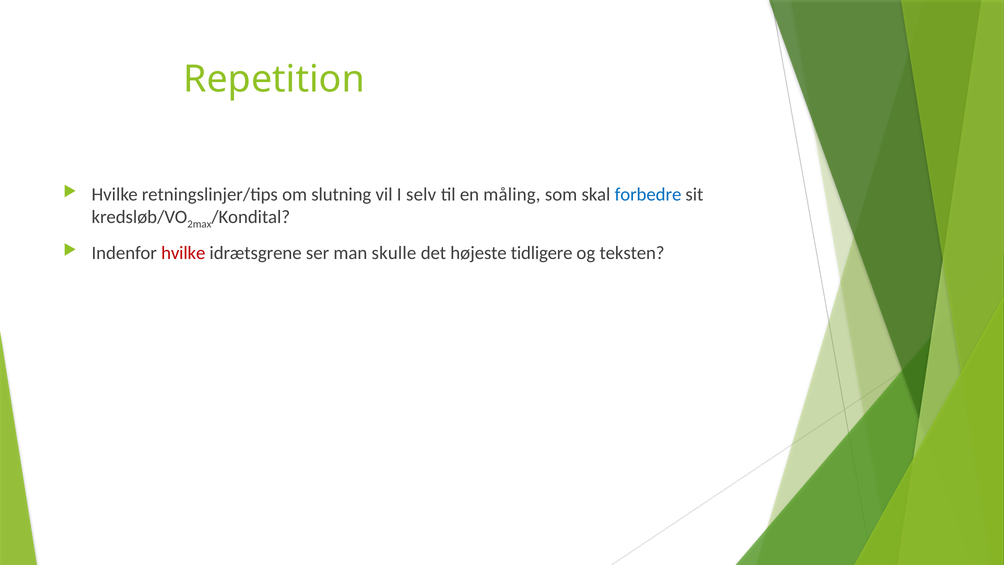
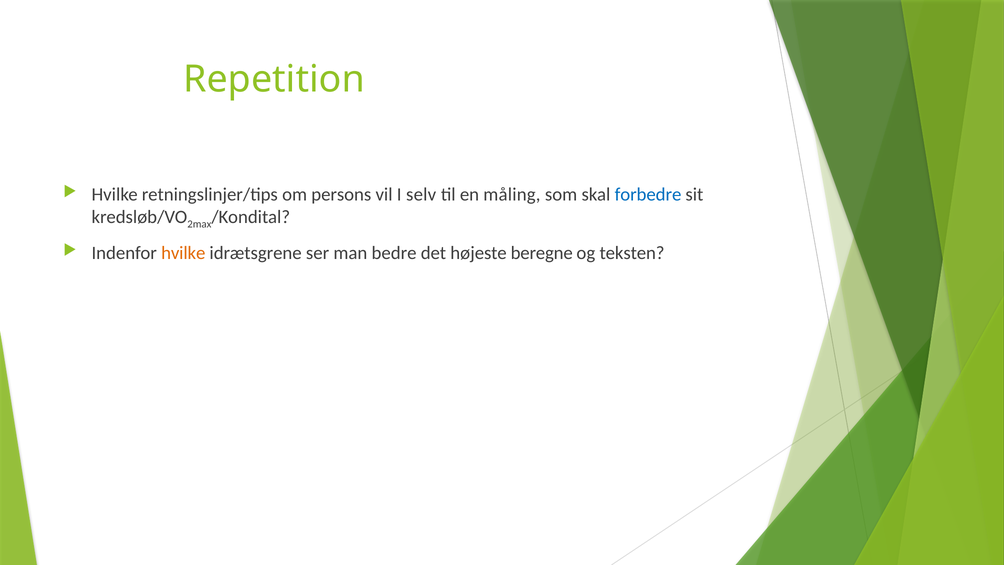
slutning: slutning -> persons
hvilke at (183, 253) colour: red -> orange
skulle: skulle -> bedre
tidligere: tidligere -> beregne
